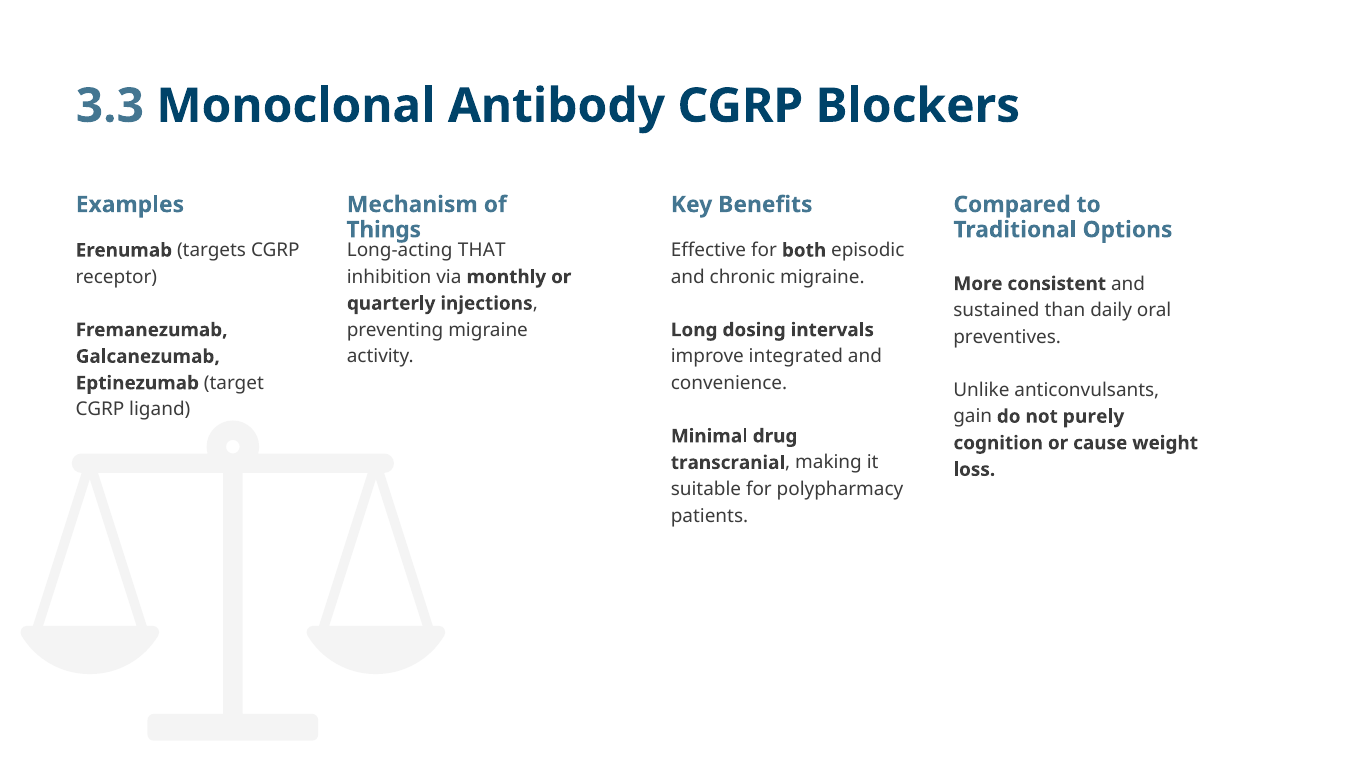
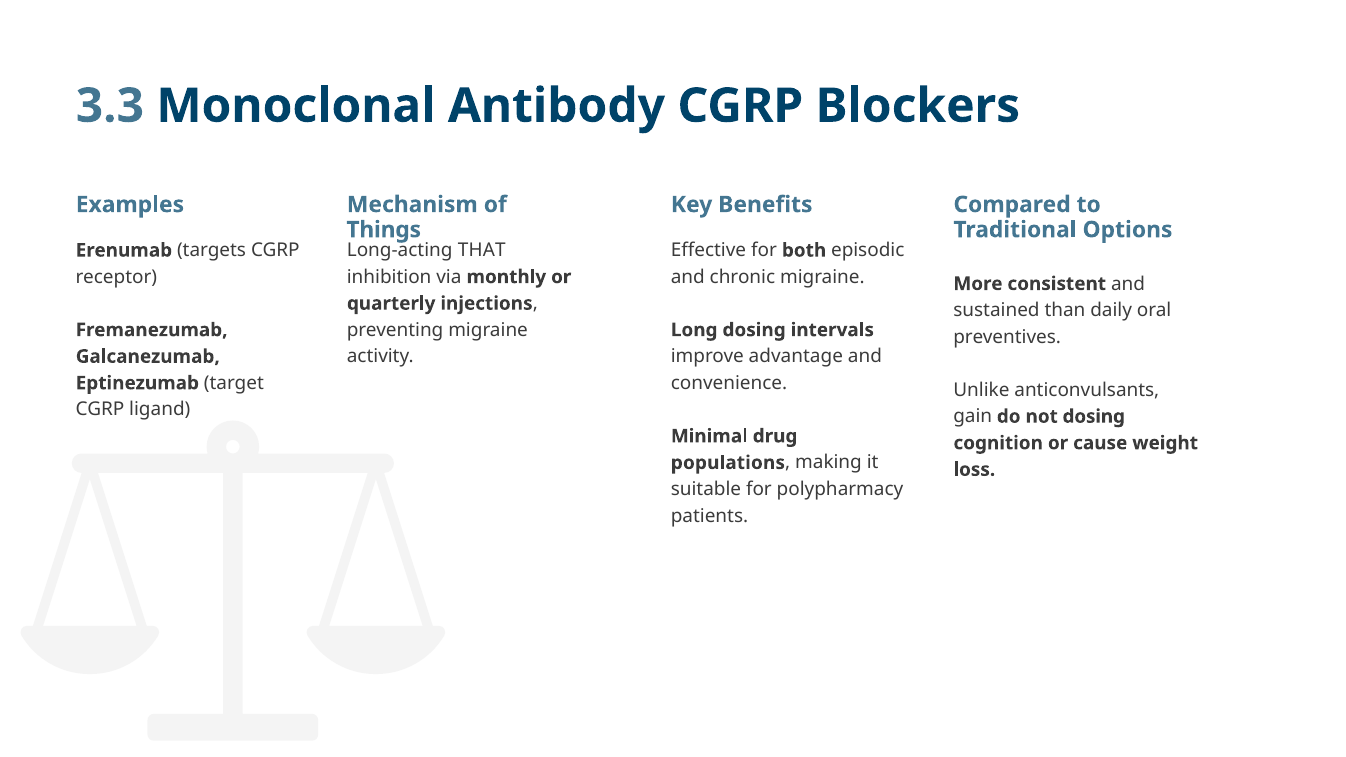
integrated: integrated -> advantage
not purely: purely -> dosing
transcranial: transcranial -> populations
